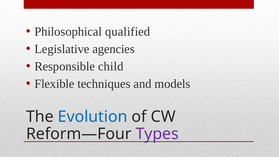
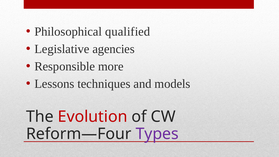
child: child -> more
Flexible: Flexible -> Lessons
Evolution colour: blue -> red
